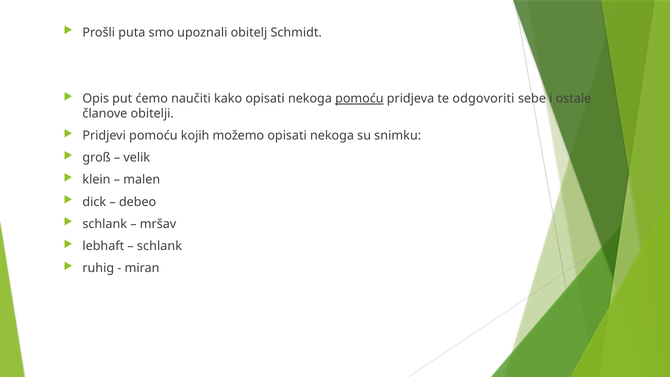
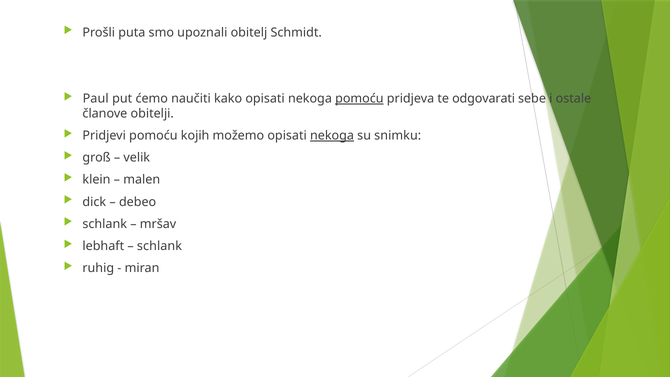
Opis: Opis -> Paul
odgovoriti: odgovoriti -> odgovarati
nekoga at (332, 136) underline: none -> present
